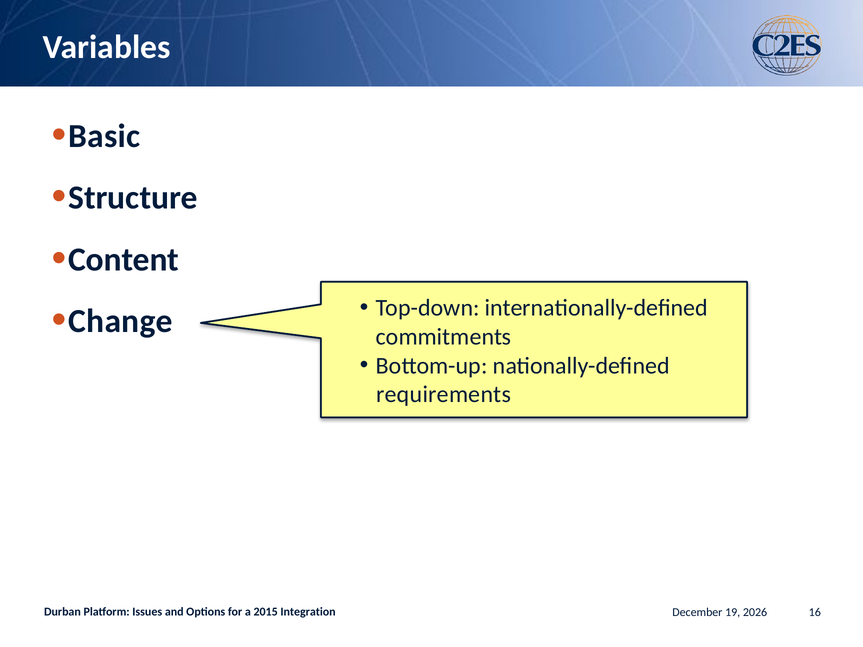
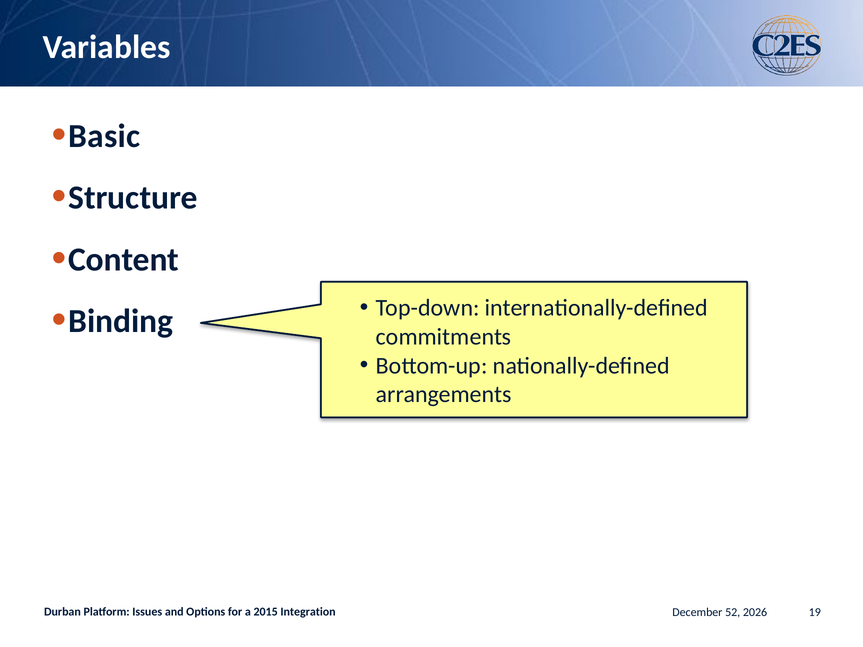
Change: Change -> Binding
requirements: requirements -> arrangements
19: 19 -> 52
16: 16 -> 19
